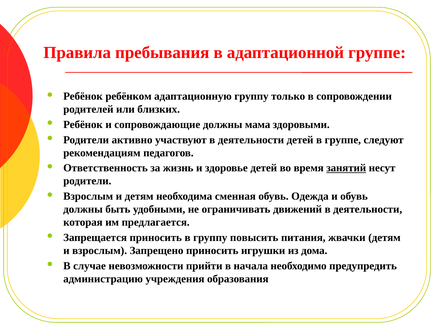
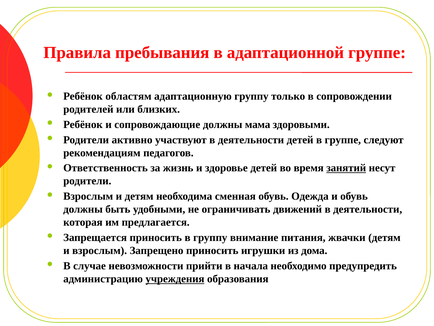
ребёнком: ребёнком -> областям
повысить: повысить -> внимание
учреждения underline: none -> present
